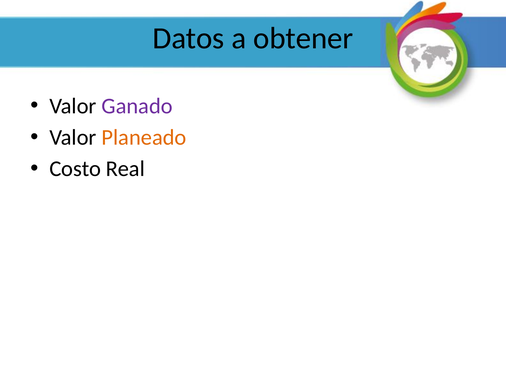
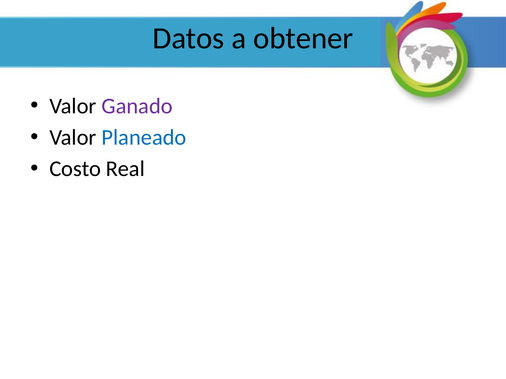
Planeado colour: orange -> blue
